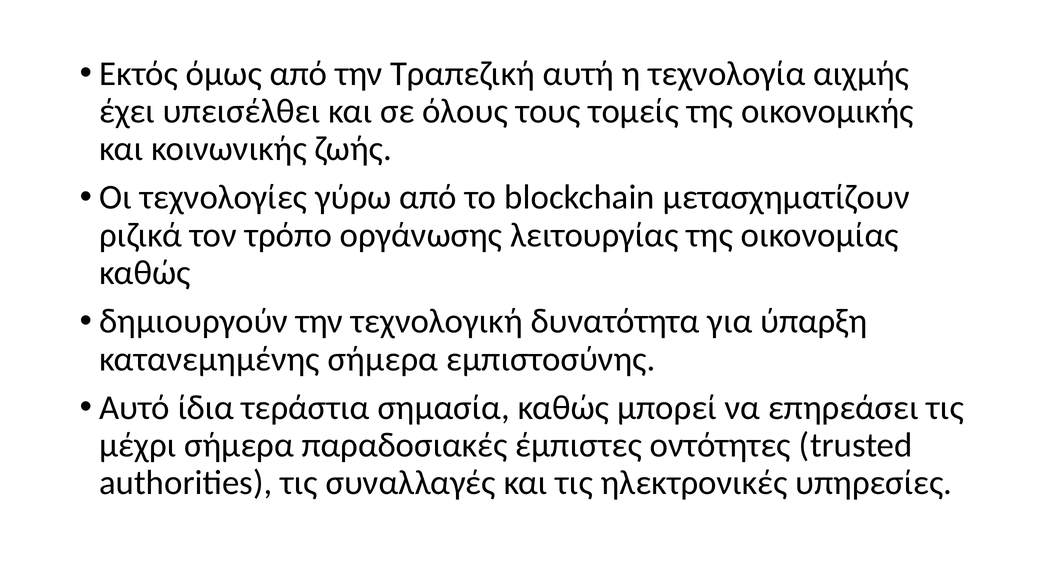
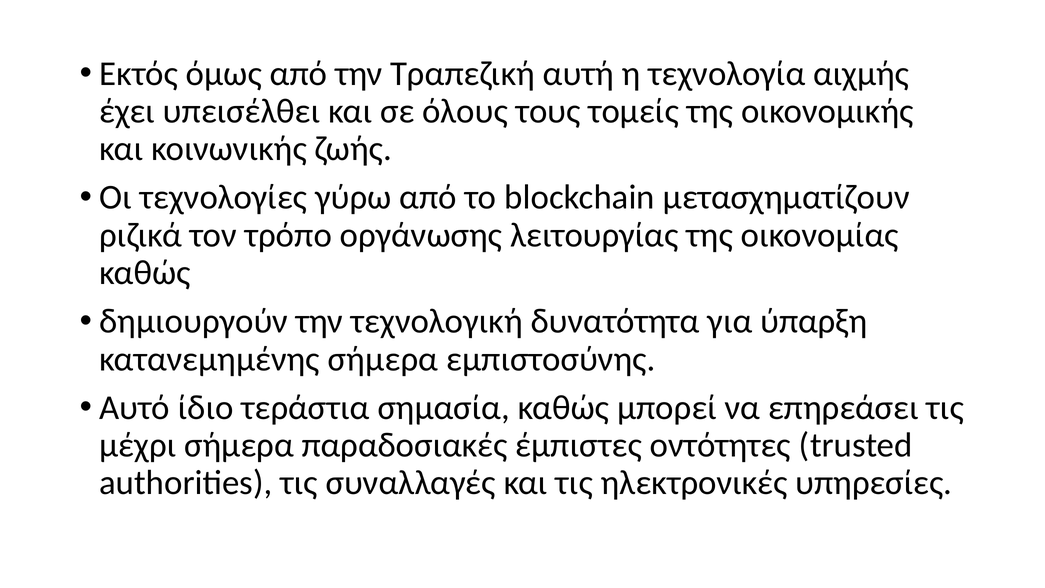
ίδια: ίδια -> ίδιο
